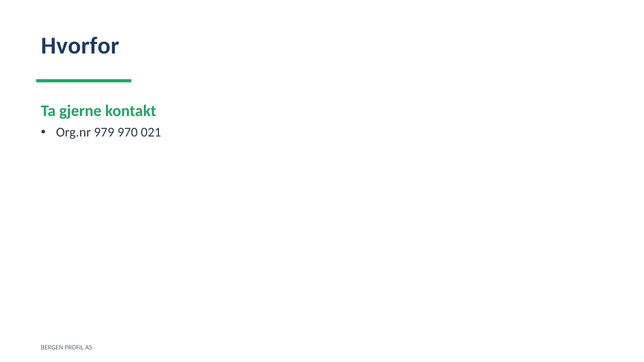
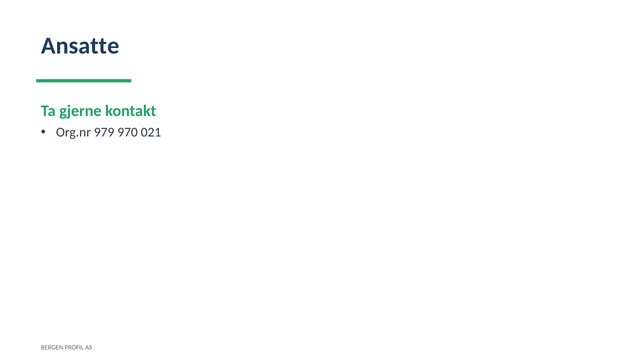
Hvorfor: Hvorfor -> Ansatte
